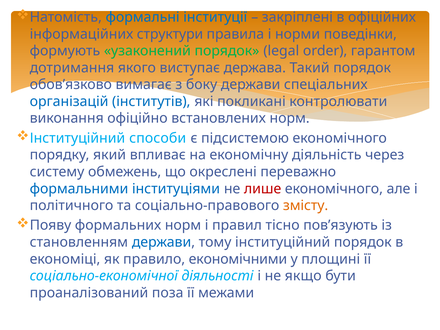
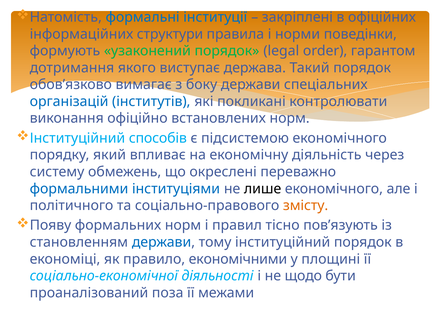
способи: способи -> способів
лише colour: red -> black
якщо: якщо -> щодо
